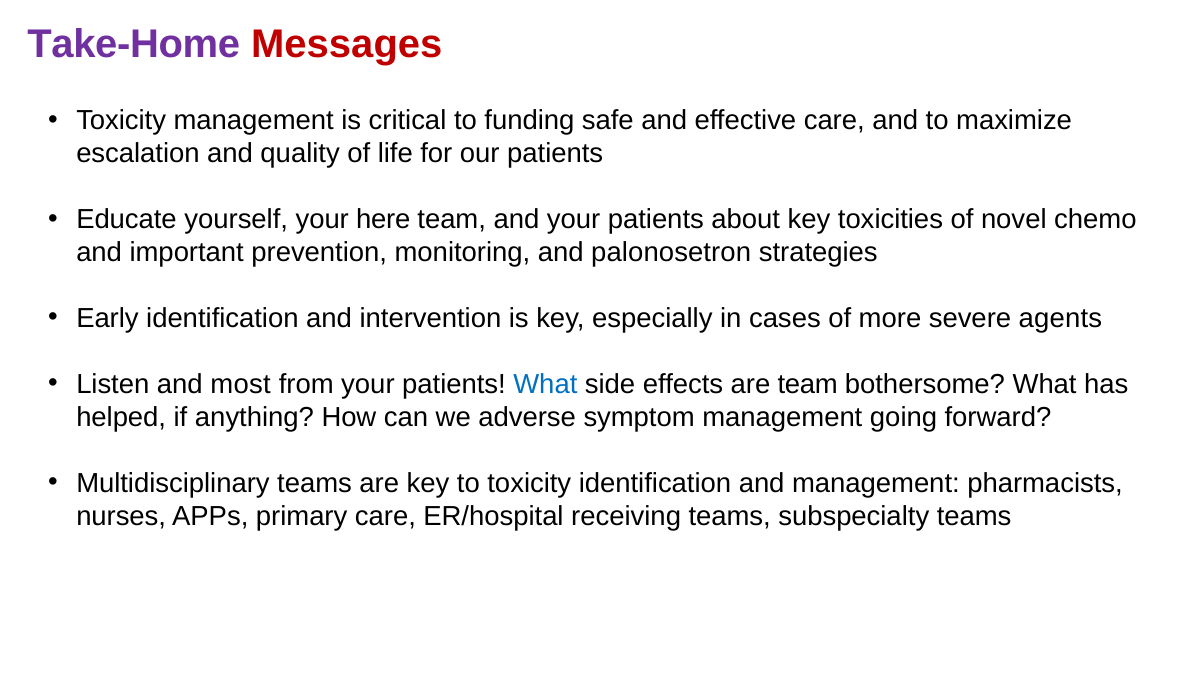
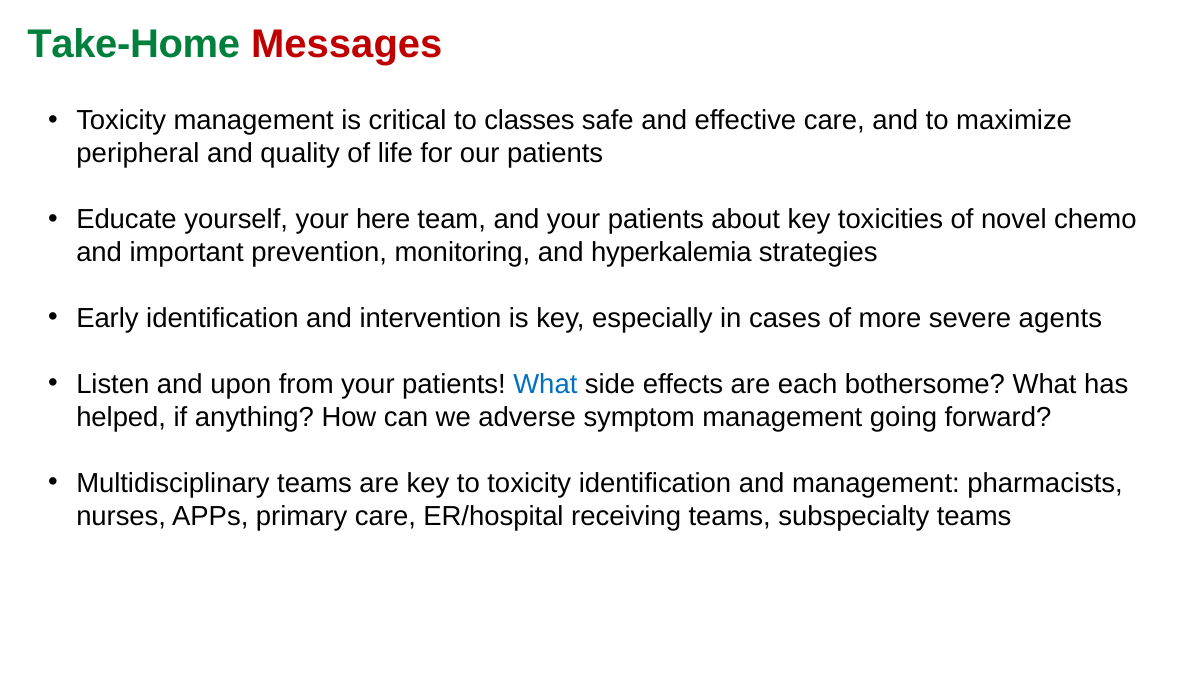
Take-Home colour: purple -> green
funding: funding -> classes
escalation: escalation -> peripheral
palonosetron: palonosetron -> hyperkalemia
most: most -> upon
are team: team -> each
